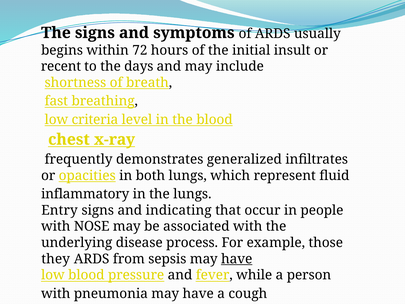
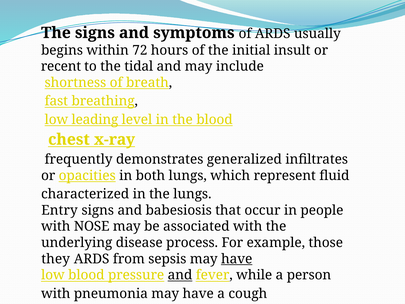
days: days -> tidal
criteria: criteria -> leading
inflammatory: inflammatory -> characterized
indicating: indicating -> babesiosis
and at (180, 275) underline: none -> present
